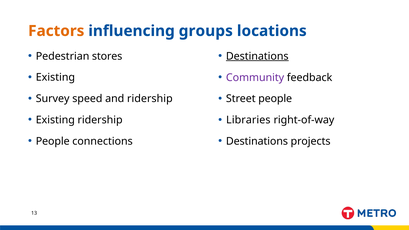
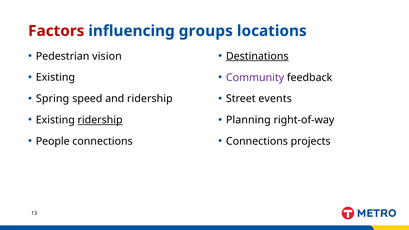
Factors colour: orange -> red
stores: stores -> vision
Survey: Survey -> Spring
Street people: people -> events
ridership at (100, 120) underline: none -> present
Libraries: Libraries -> Planning
Destinations at (257, 141): Destinations -> Connections
